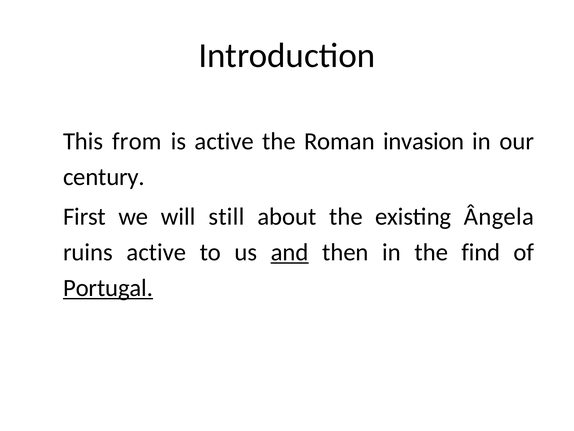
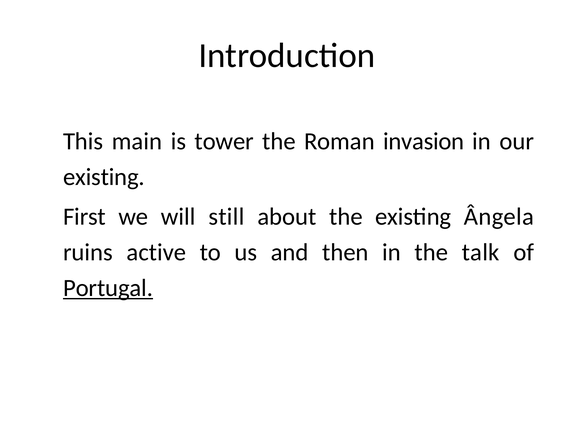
from: from -> main
is active: active -> tower
century at (104, 177): century -> existing
and underline: present -> none
find: find -> talk
